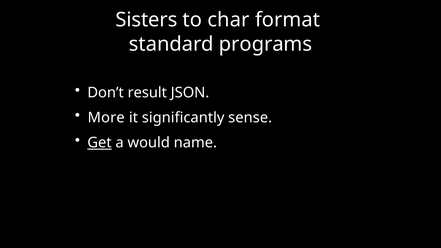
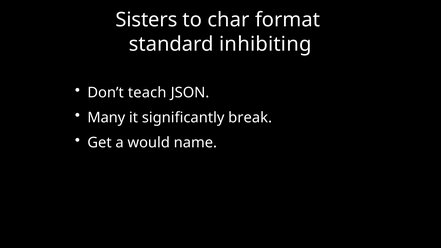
programs: programs -> inhibiting
result: result -> teach
More: More -> Many
sense: sense -> break
Get underline: present -> none
